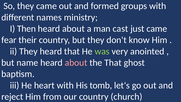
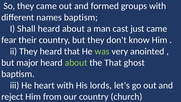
names ministry: ministry -> baptism
Then: Then -> Shall
name: name -> major
about at (76, 63) colour: pink -> light green
tomb: tomb -> lords
